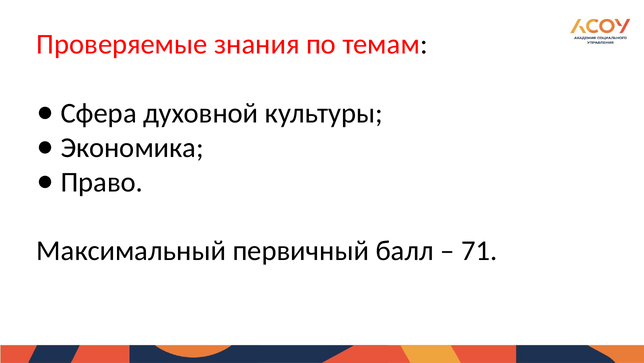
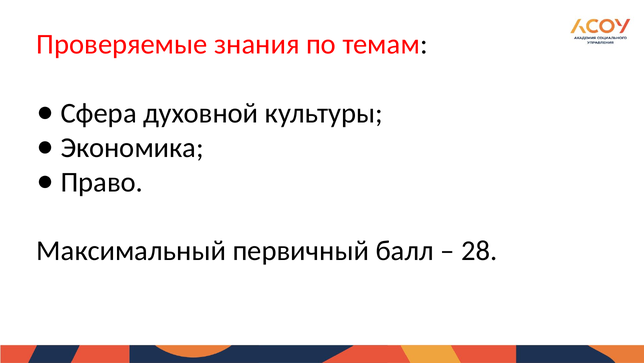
71: 71 -> 28
